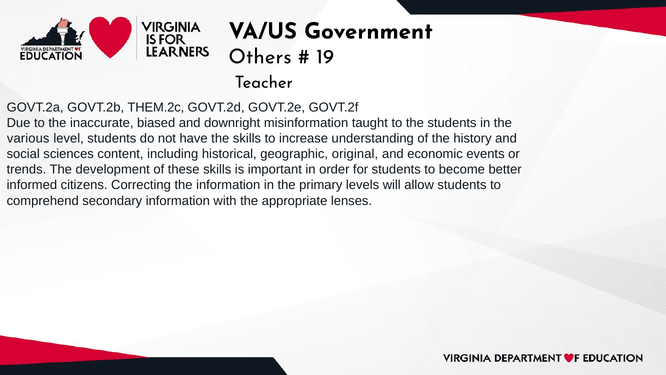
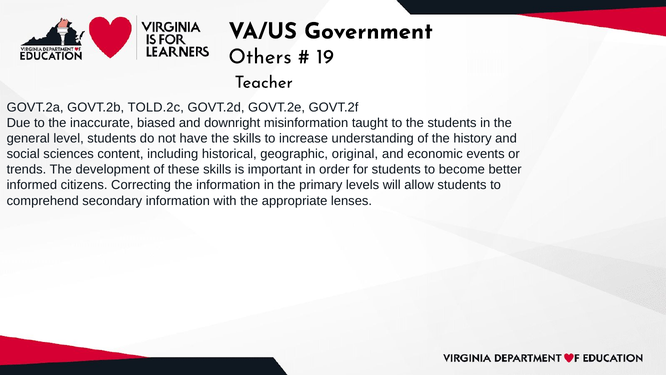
THEM.2c: THEM.2c -> TOLD.2c
various: various -> general
